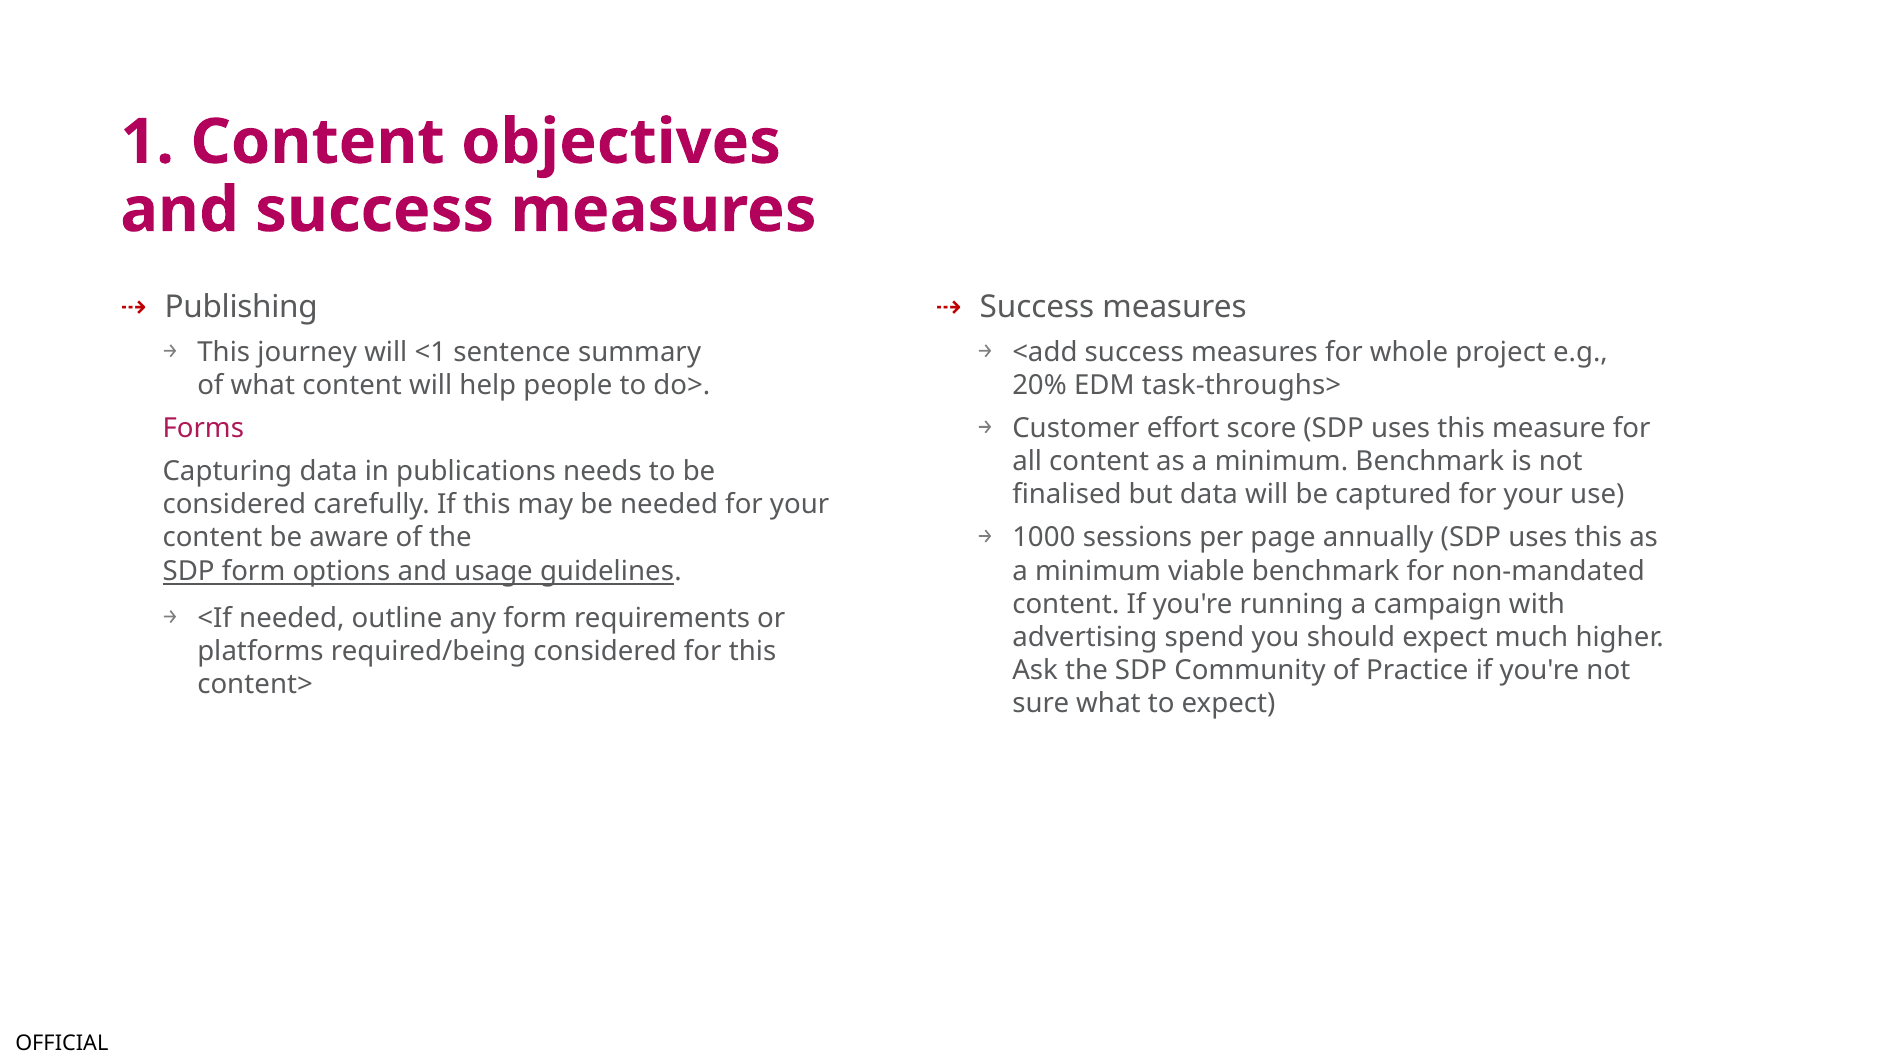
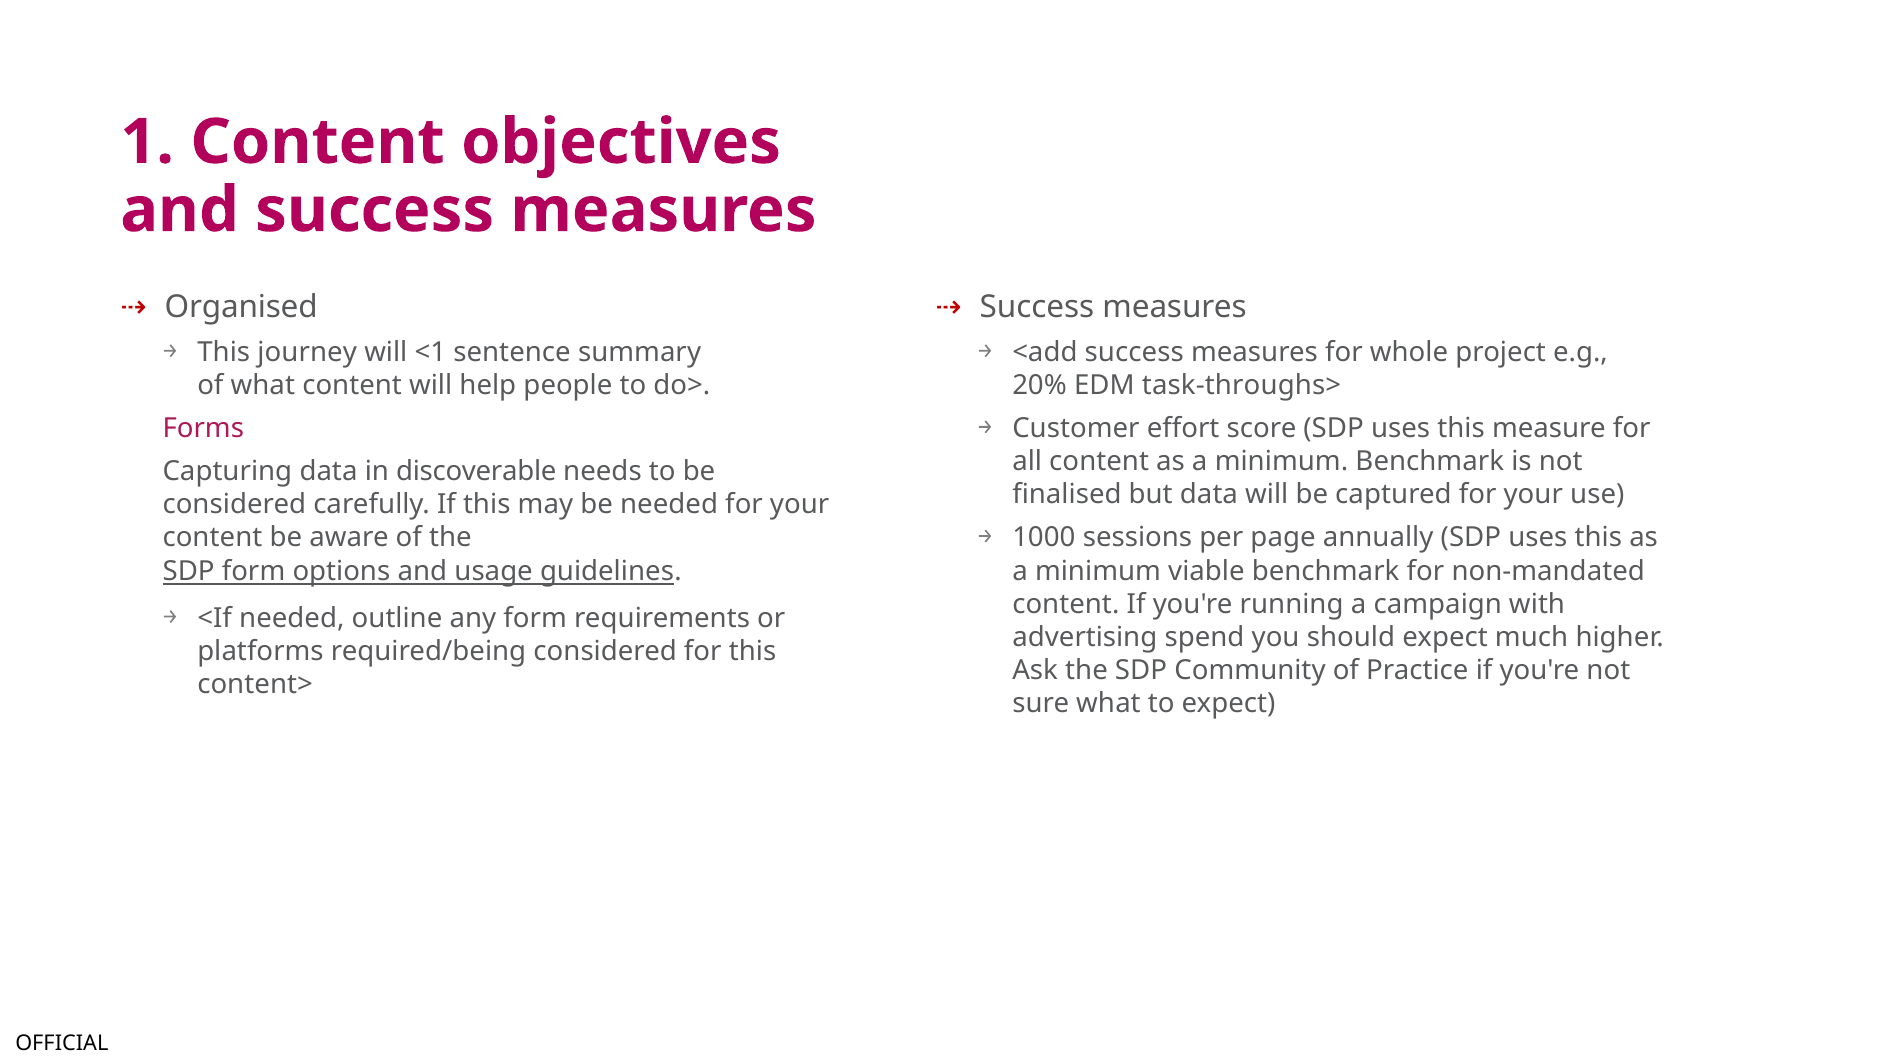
Publishing: Publishing -> Organised
publications: publications -> discoverable
